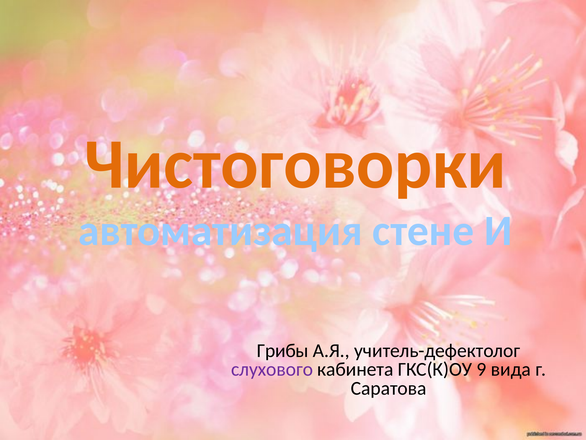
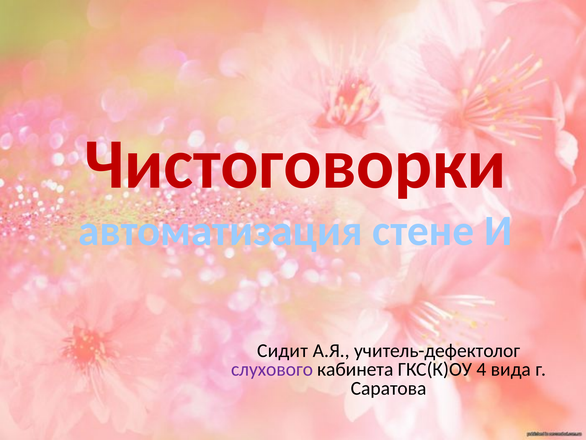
Чистоговорки colour: orange -> red
Грибы: Грибы -> Сидит
9: 9 -> 4
